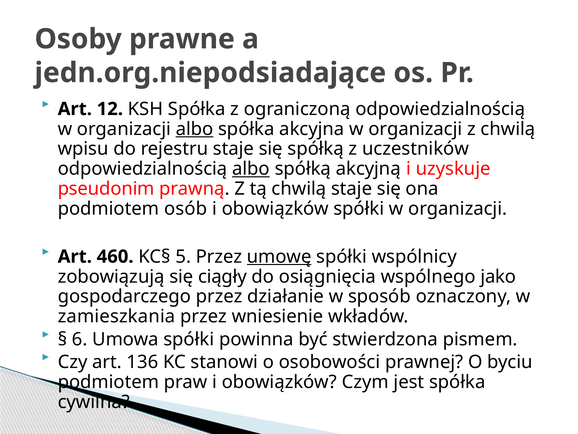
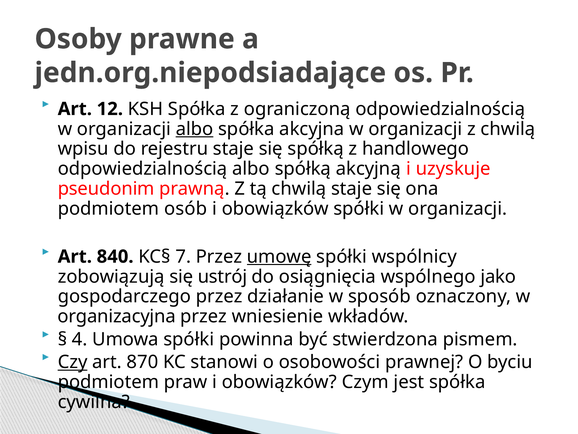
uczestników: uczestników -> handlowego
albo at (251, 169) underline: present -> none
460: 460 -> 840
5: 5 -> 7
ciągły: ciągły -> ustrój
zamieszkania: zamieszkania -> organizacyjna
6: 6 -> 4
Czy underline: none -> present
136: 136 -> 870
